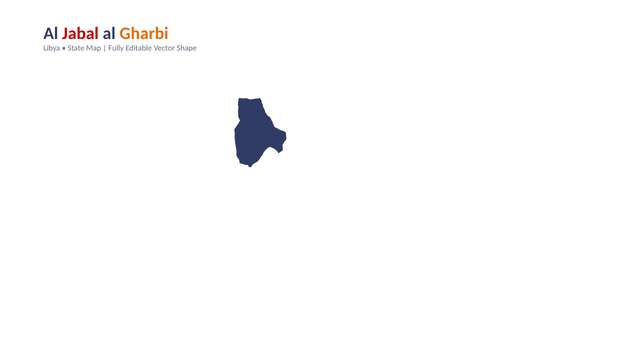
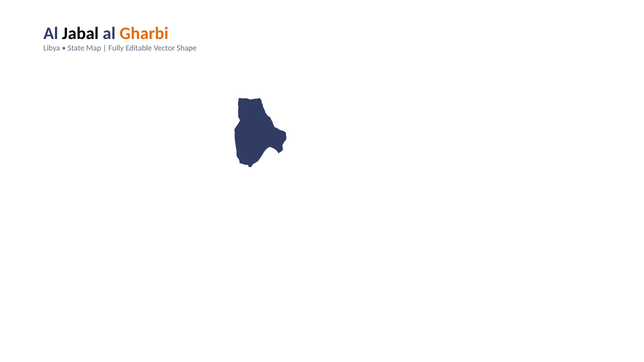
Jabal colour: red -> black
